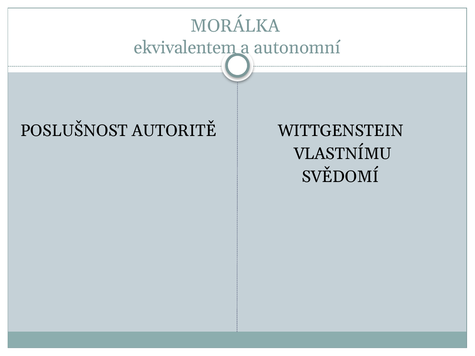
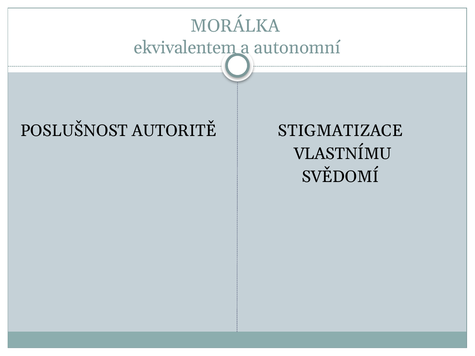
WITTGENSTEIN: WITTGENSTEIN -> STIGMATIZACE
